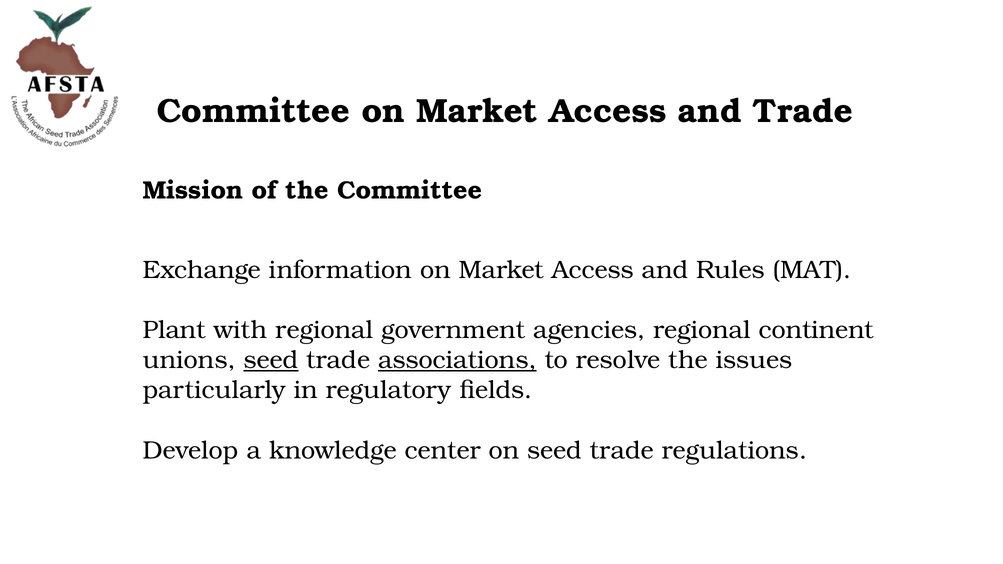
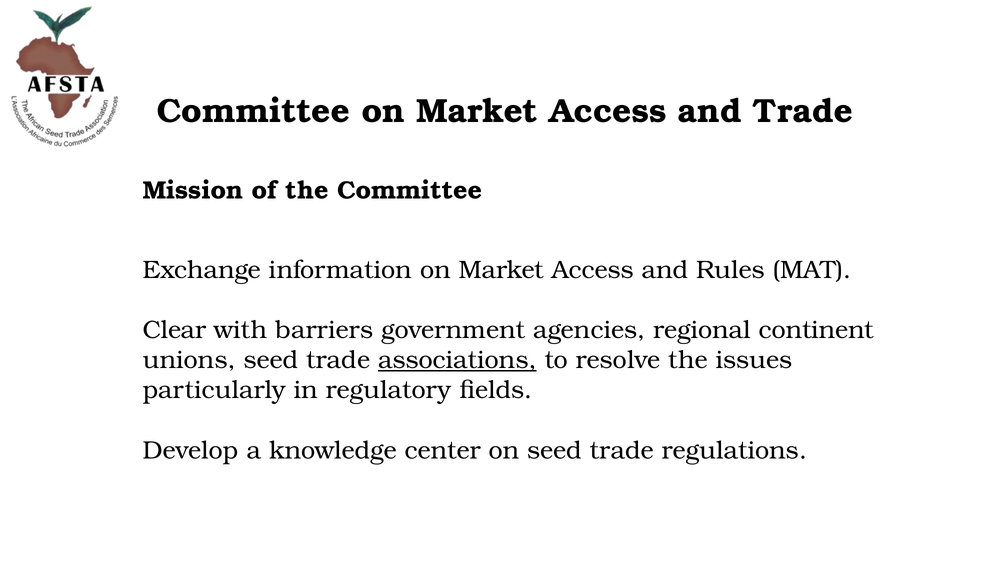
Plant: Plant -> Clear
with regional: regional -> barriers
seed at (271, 360) underline: present -> none
